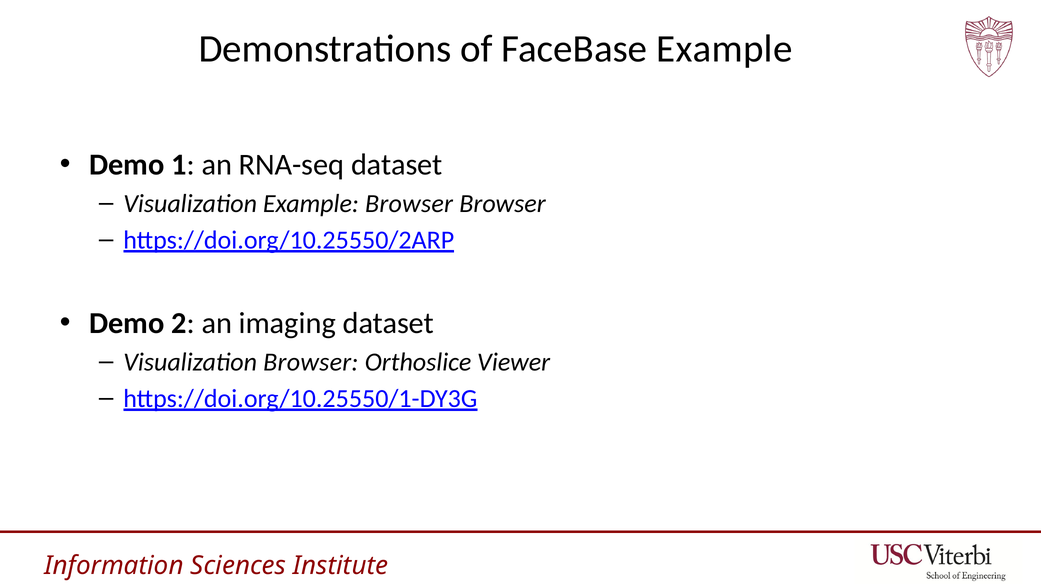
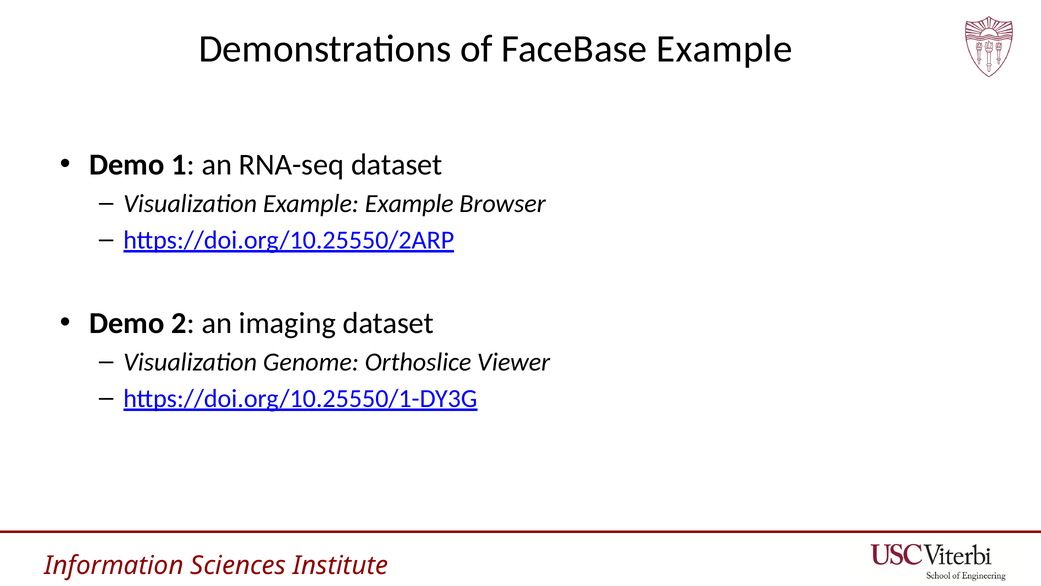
Example Browser: Browser -> Example
Visualization Browser: Browser -> Genome
